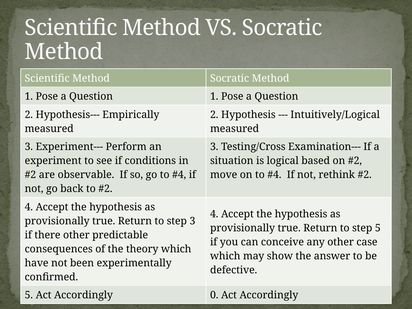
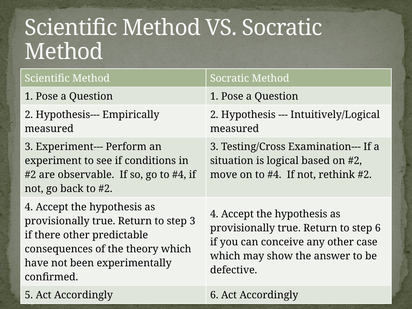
step 5: 5 -> 6
Accordingly 0: 0 -> 6
